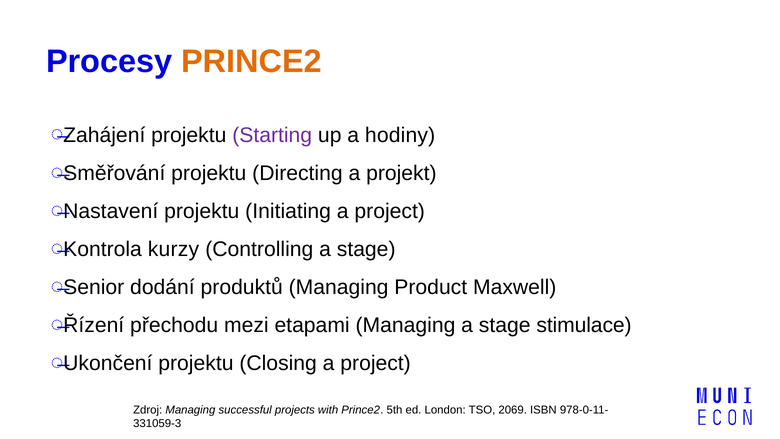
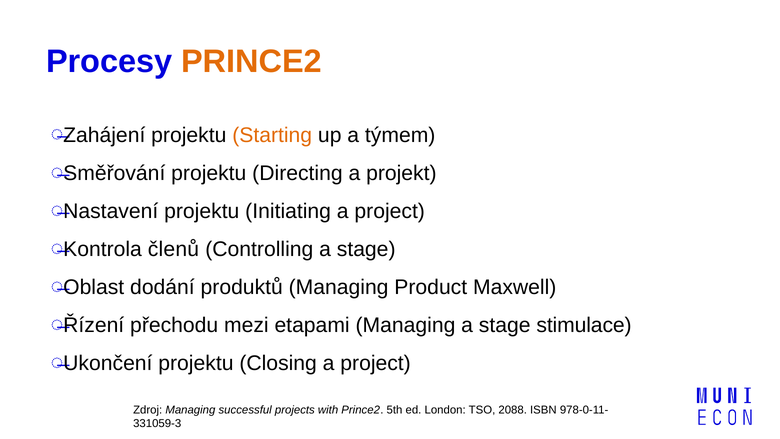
Starting colour: purple -> orange
hodiny: hodiny -> týmem
kurzy: kurzy -> členů
Senior: Senior -> Oblast
2069: 2069 -> 2088
